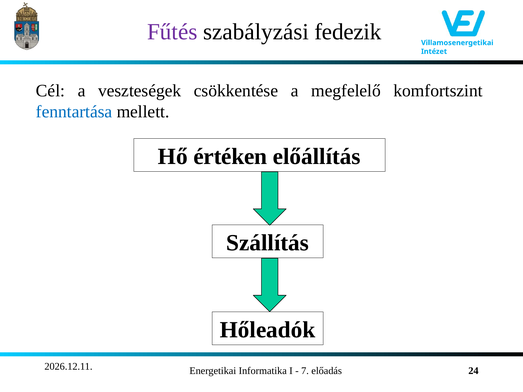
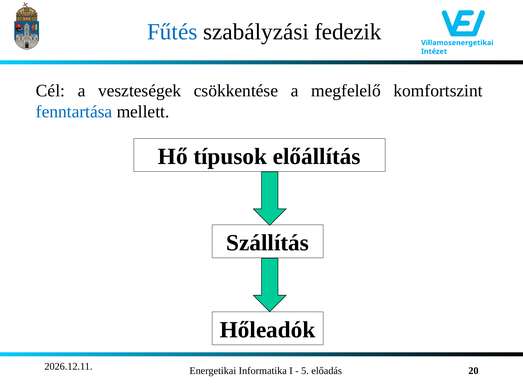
Fűtés colour: purple -> blue
értéken: értéken -> típusok
7: 7 -> 5
24: 24 -> 20
